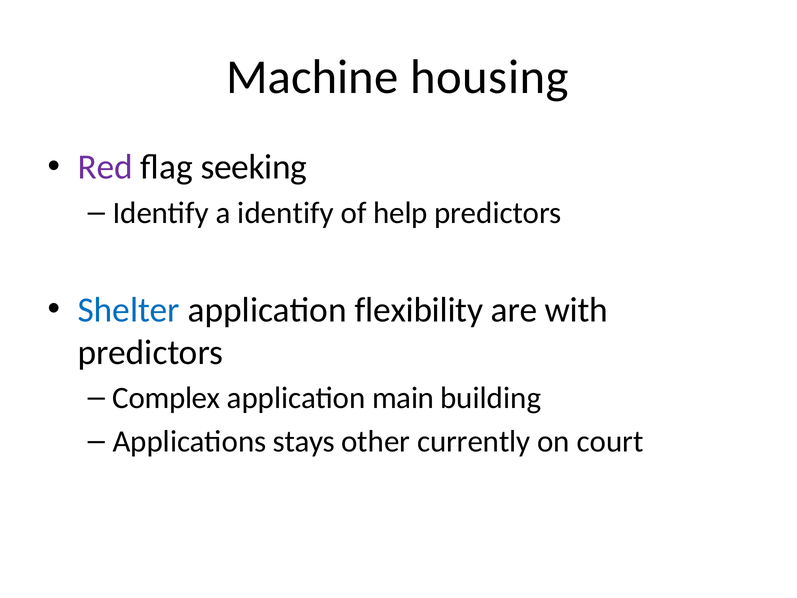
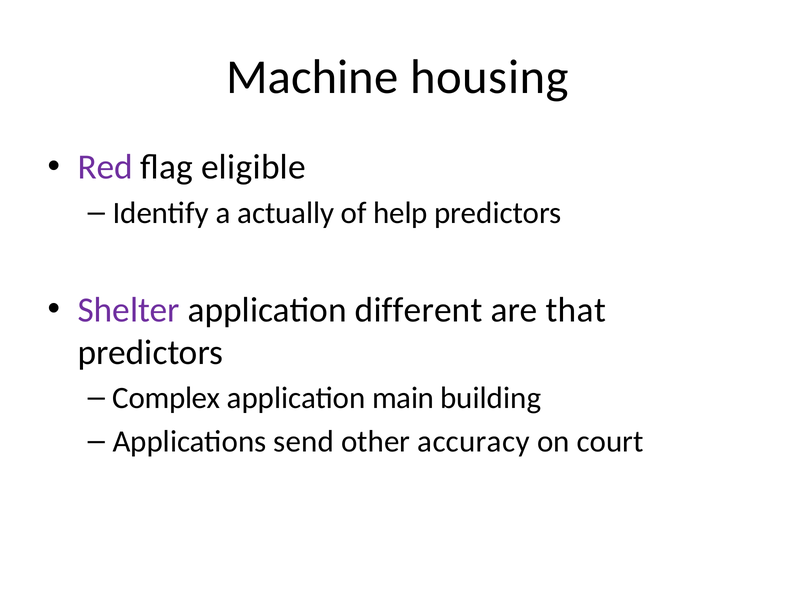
seeking: seeking -> eligible
a identify: identify -> actually
Shelter colour: blue -> purple
flexibility: flexibility -> different
with: with -> that
stays: stays -> send
currently: currently -> accuracy
